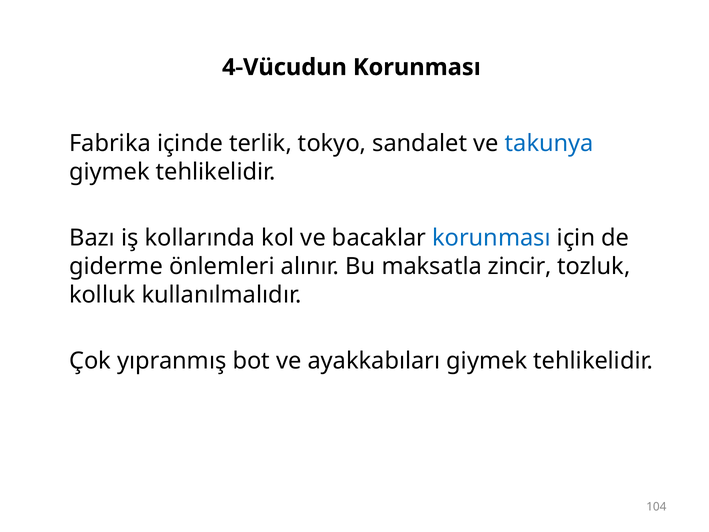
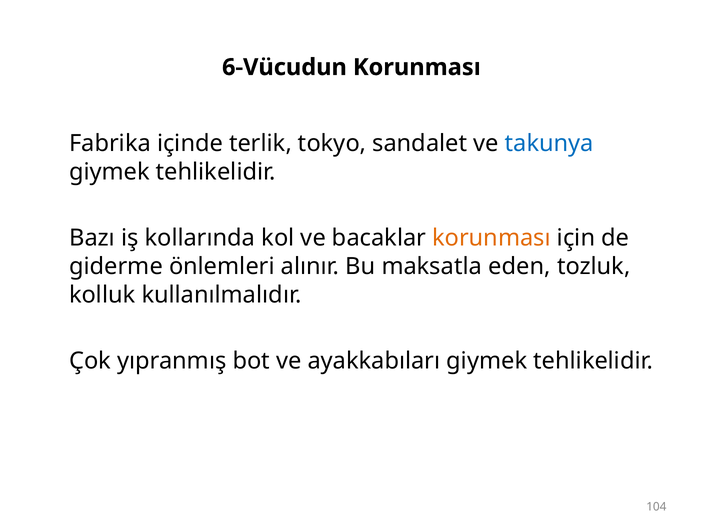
4-Vücudun: 4-Vücudun -> 6-Vücudun
korunması at (492, 238) colour: blue -> orange
zincir: zincir -> eden
